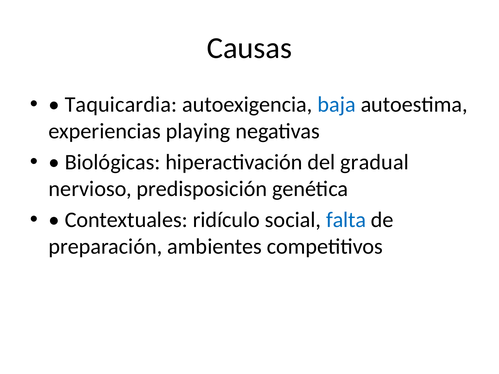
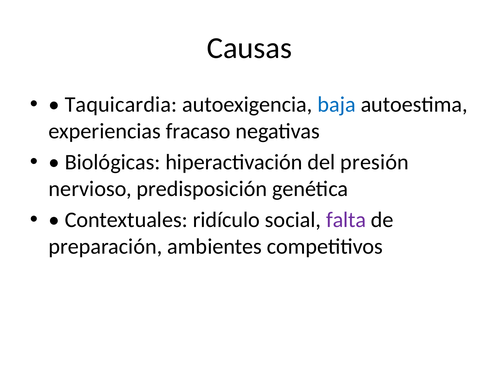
playing: playing -> fracaso
gradual: gradual -> presión
falta colour: blue -> purple
